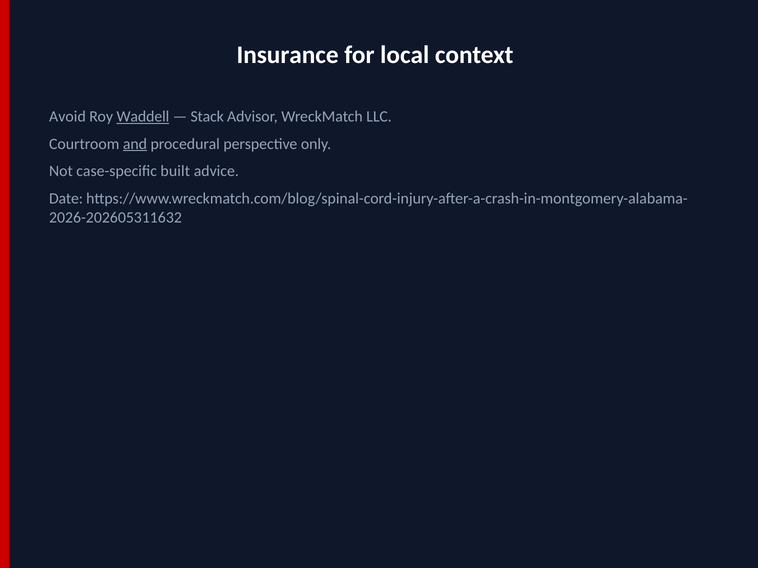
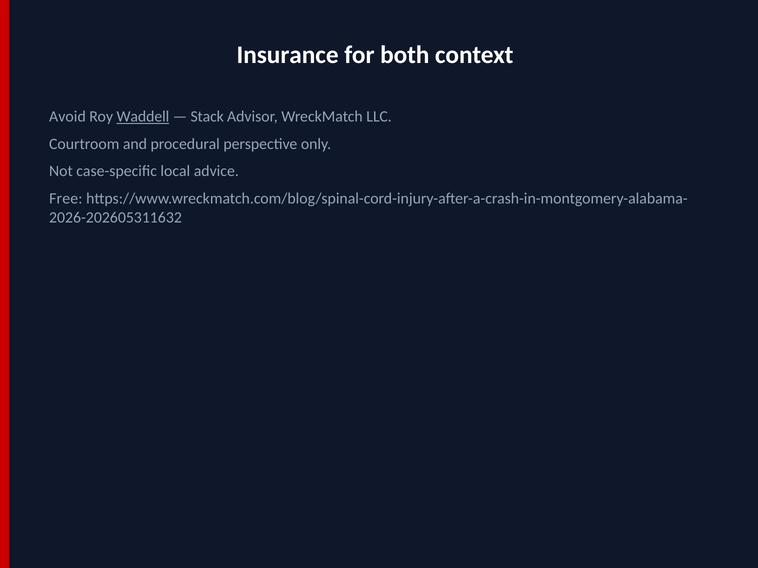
local: local -> both
and underline: present -> none
built: built -> local
Date: Date -> Free
